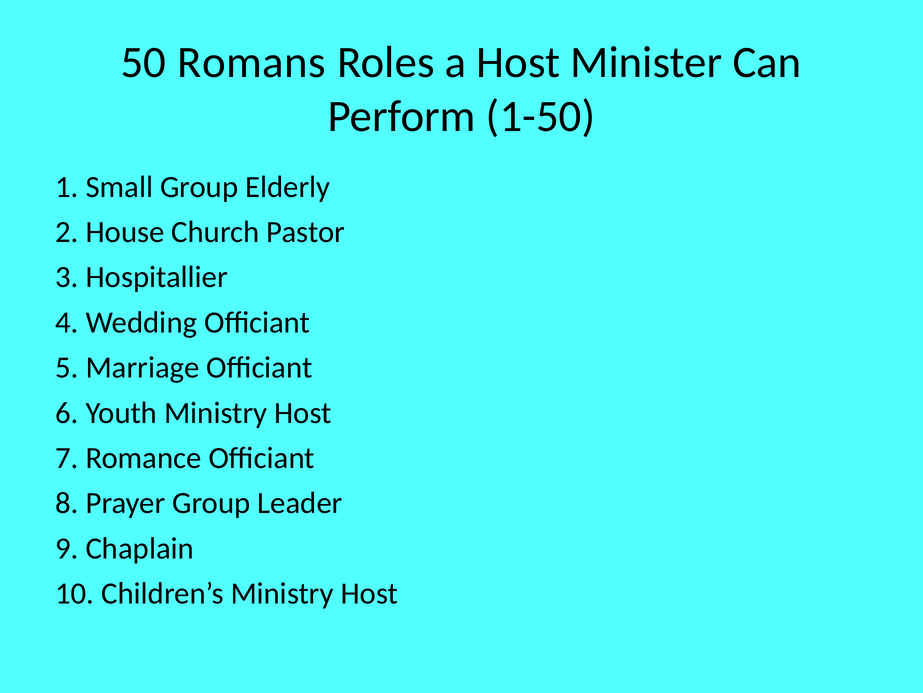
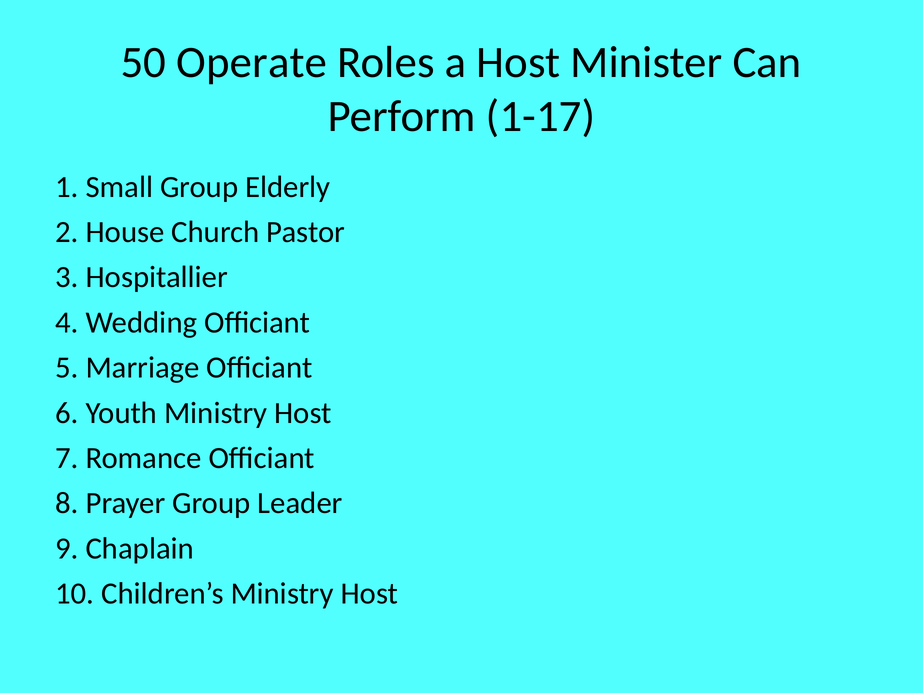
Romans: Romans -> Operate
1-50: 1-50 -> 1-17
